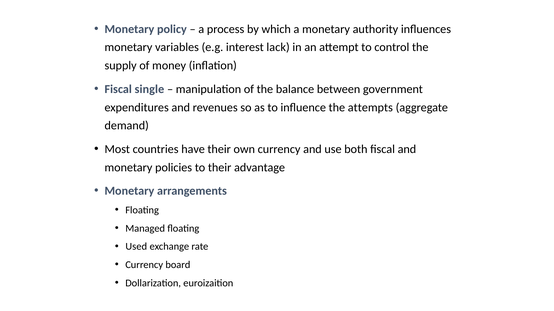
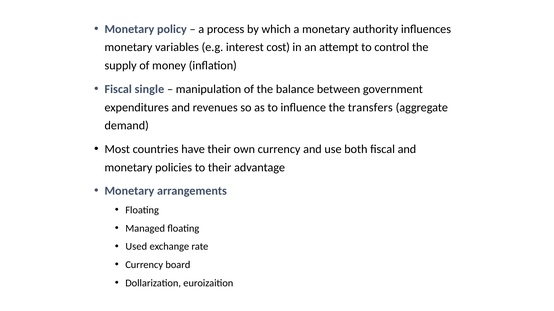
lack: lack -> cost
attempts: attempts -> transfers
